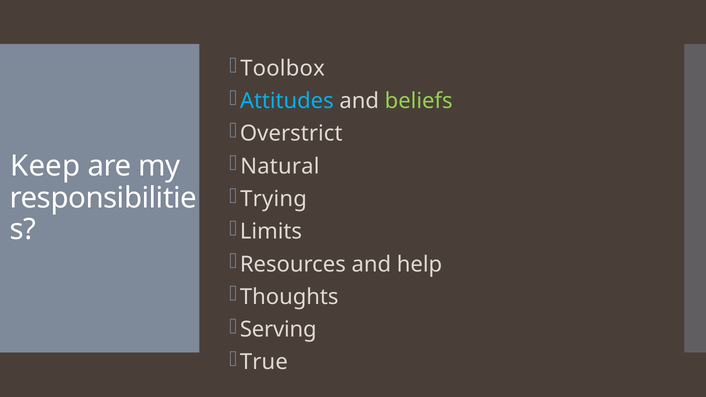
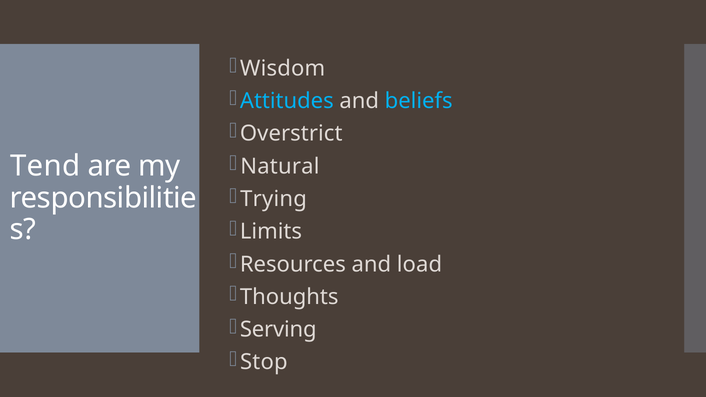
Toolbox: Toolbox -> Wisdom
beliefs colour: light green -> light blue
Keep: Keep -> Tend
help: help -> load
True: True -> Stop
